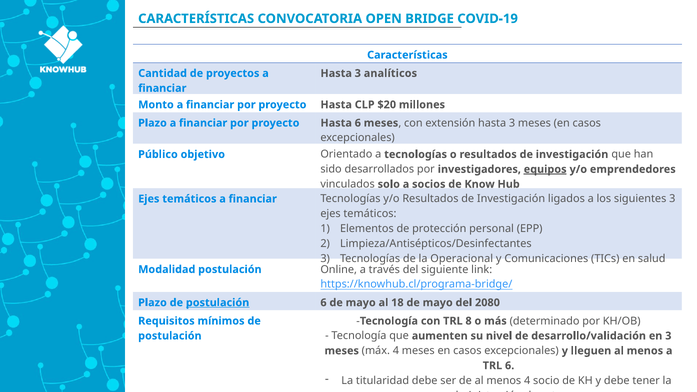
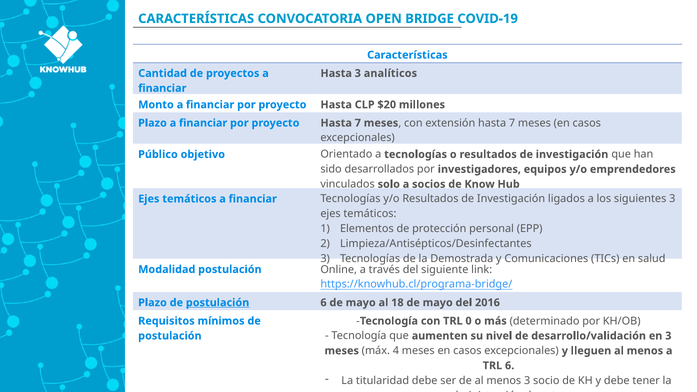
proyecto Hasta 6: 6 -> 7
extensión hasta 3: 3 -> 7
equipos underline: present -> none
Operacional: Operacional -> Demostrada
2080: 2080 -> 2016
8: 8 -> 0
menos 4: 4 -> 3
